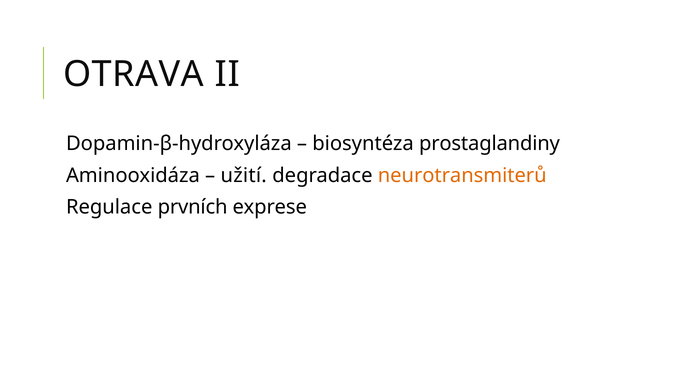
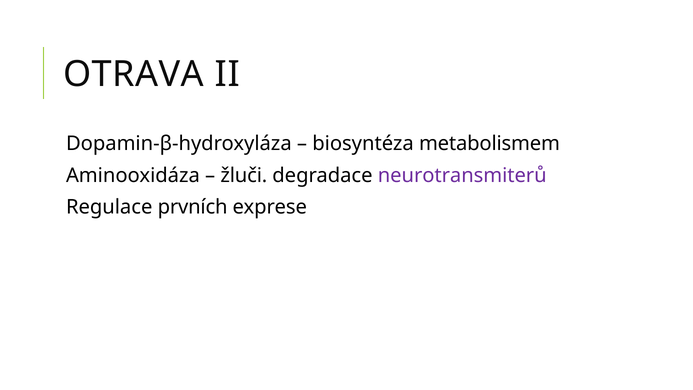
prostaglandiny: prostaglandiny -> metabolismem
užití: užití -> žluči
neurotransmiterů colour: orange -> purple
